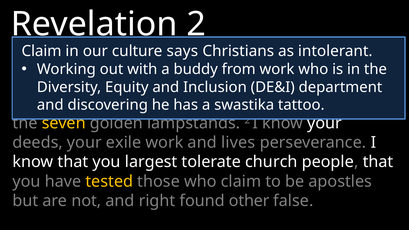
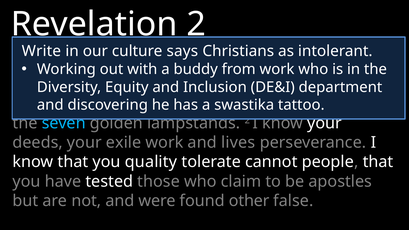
Claim at (42, 51): Claim -> Write
seven at (64, 123) colour: yellow -> light blue
largest: largest -> quality
tolerate church: church -> cannot
tested colour: yellow -> white
and right: right -> were
